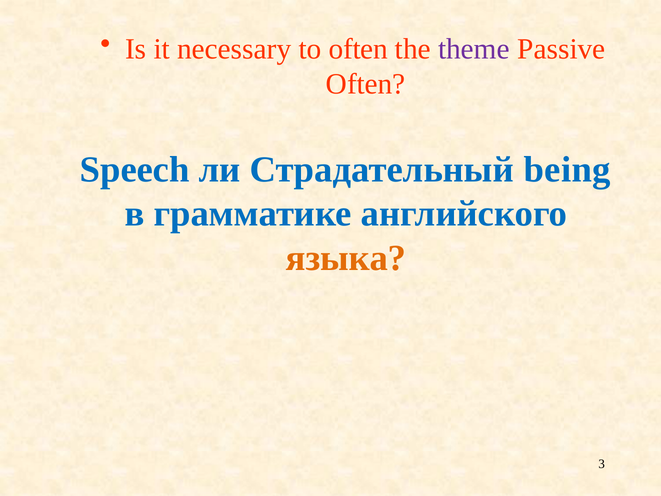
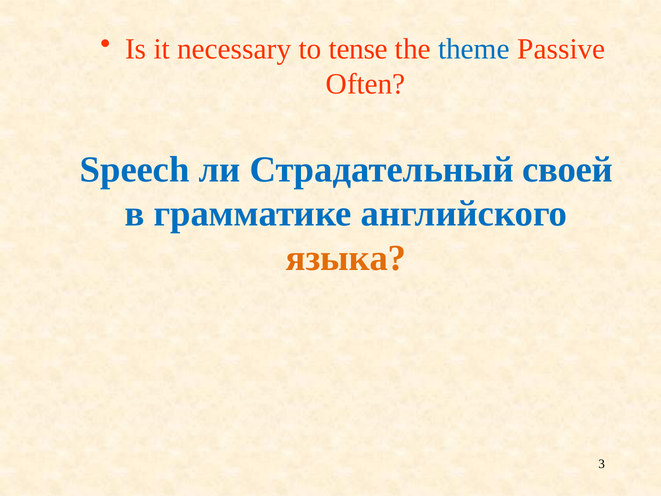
to often: often -> tense
theme colour: purple -> blue
being: being -> своей
